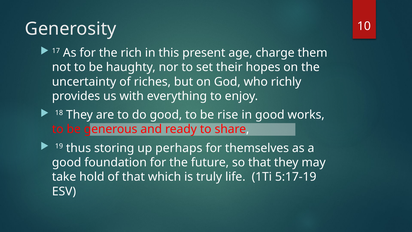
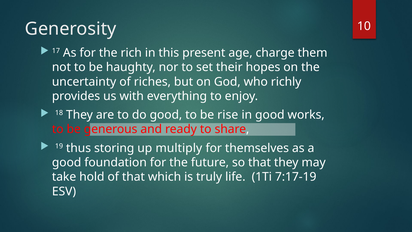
perhaps: perhaps -> multiply
5:17-19: 5:17-19 -> 7:17-19
